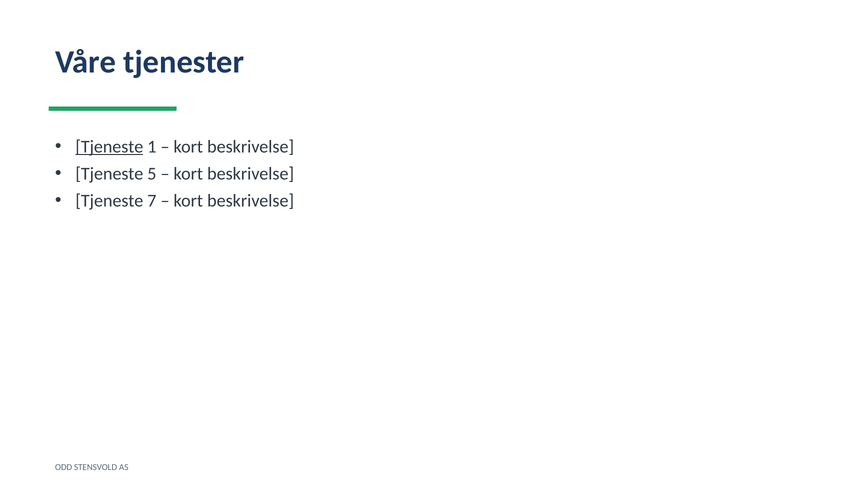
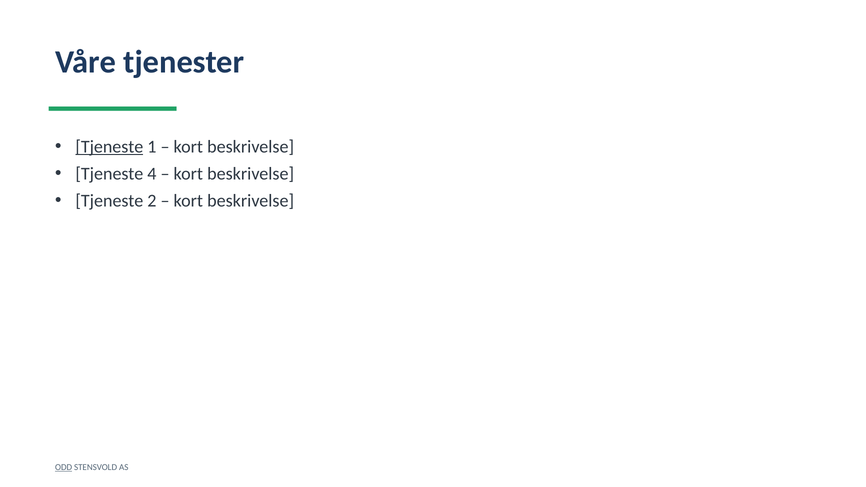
5: 5 -> 4
7: 7 -> 2
ODD underline: none -> present
